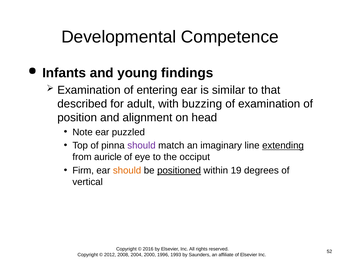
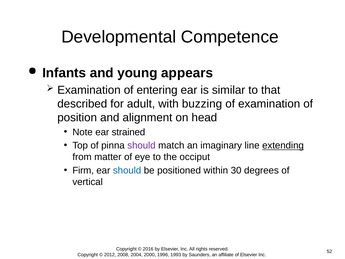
findings: findings -> appears
puzzled: puzzled -> strained
auricle: auricle -> matter
should at (127, 170) colour: orange -> blue
positioned underline: present -> none
19: 19 -> 30
